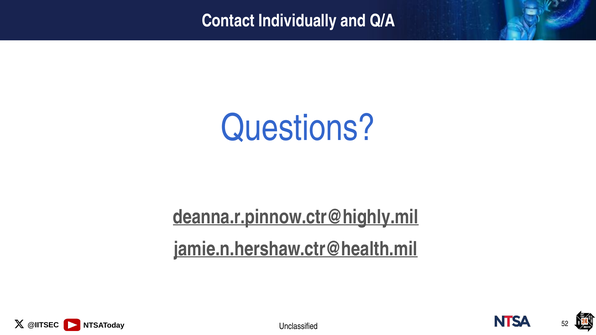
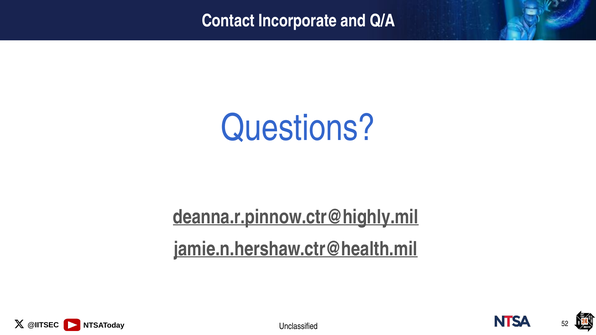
Individually: Individually -> Incorporate
